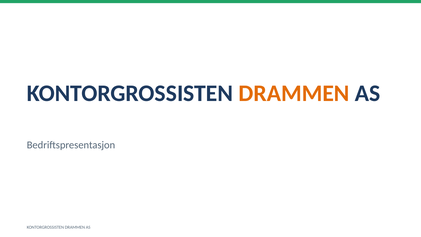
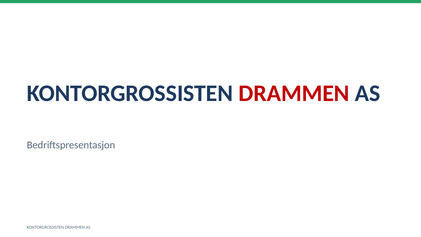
DRAMMEN at (294, 93) colour: orange -> red
